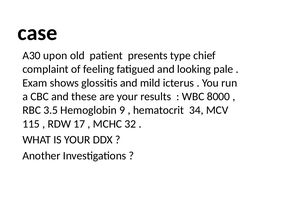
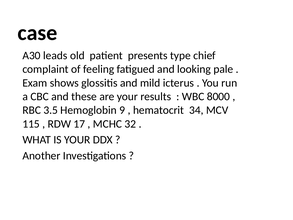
upon: upon -> leads
